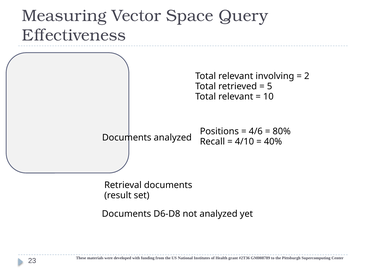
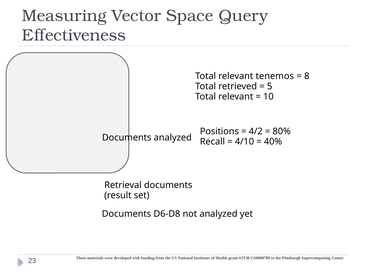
involving: involving -> tenemos
2: 2 -> 8
4/6: 4/6 -> 4/2
